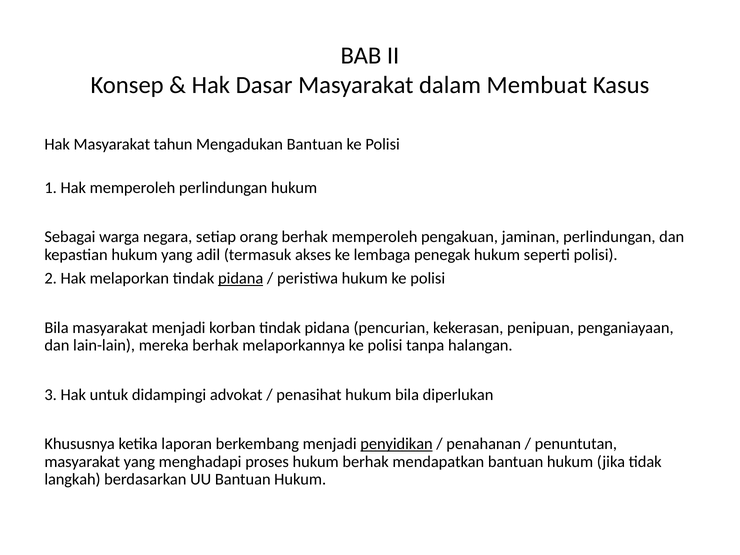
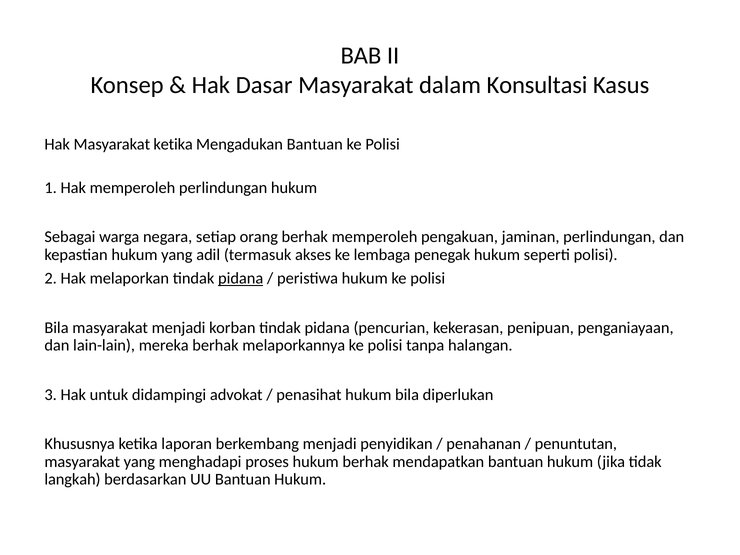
Membuat: Membuat -> Konsultasi
Masyarakat tahun: tahun -> ketika
penyidikan underline: present -> none
